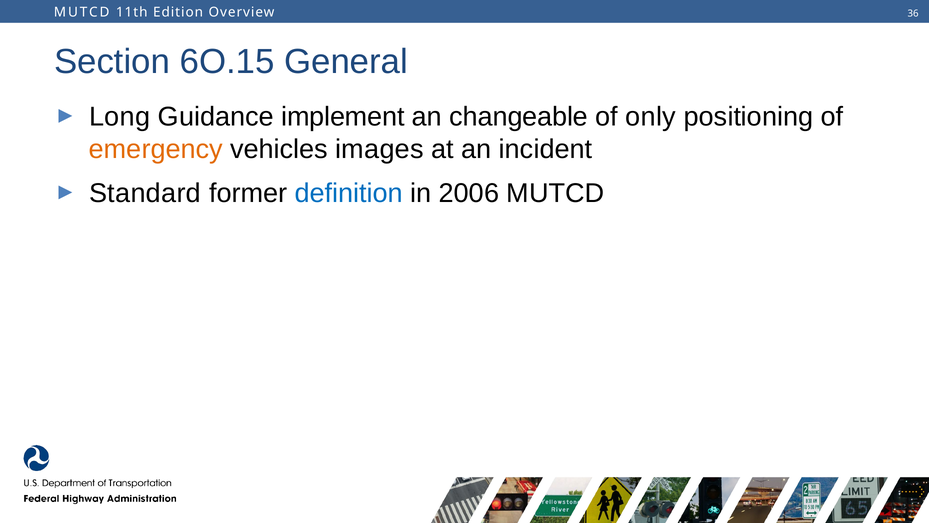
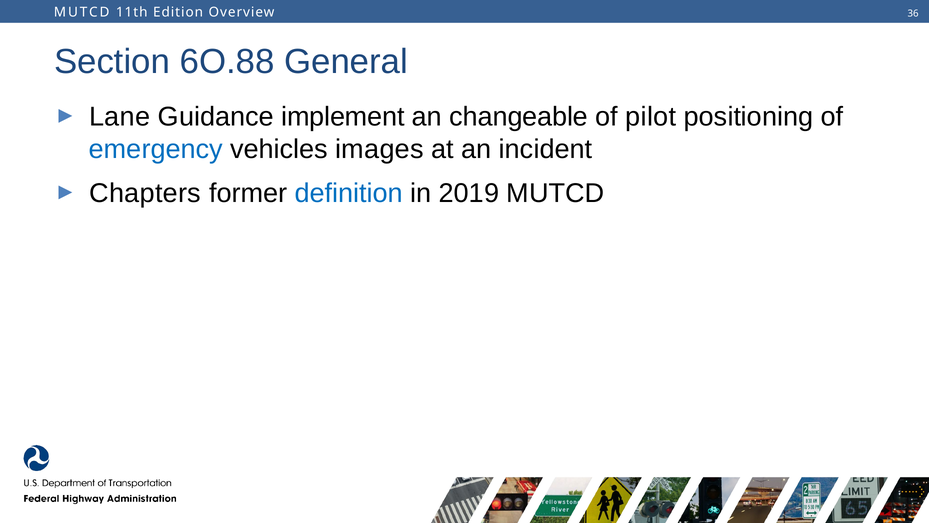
6O.15: 6O.15 -> 6O.88
Long: Long -> Lane
only: only -> pilot
emergency colour: orange -> blue
Standard: Standard -> Chapters
2006: 2006 -> 2019
